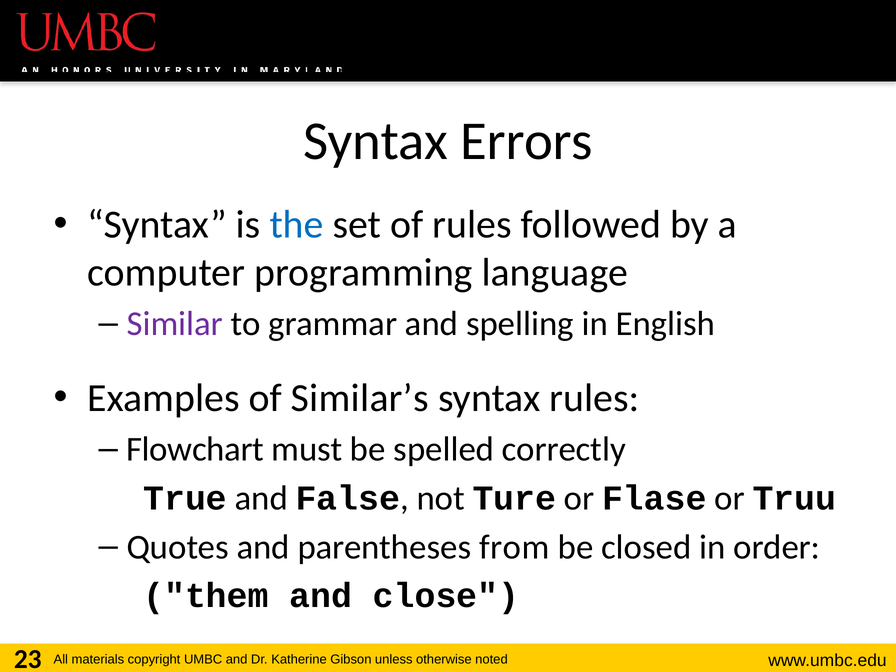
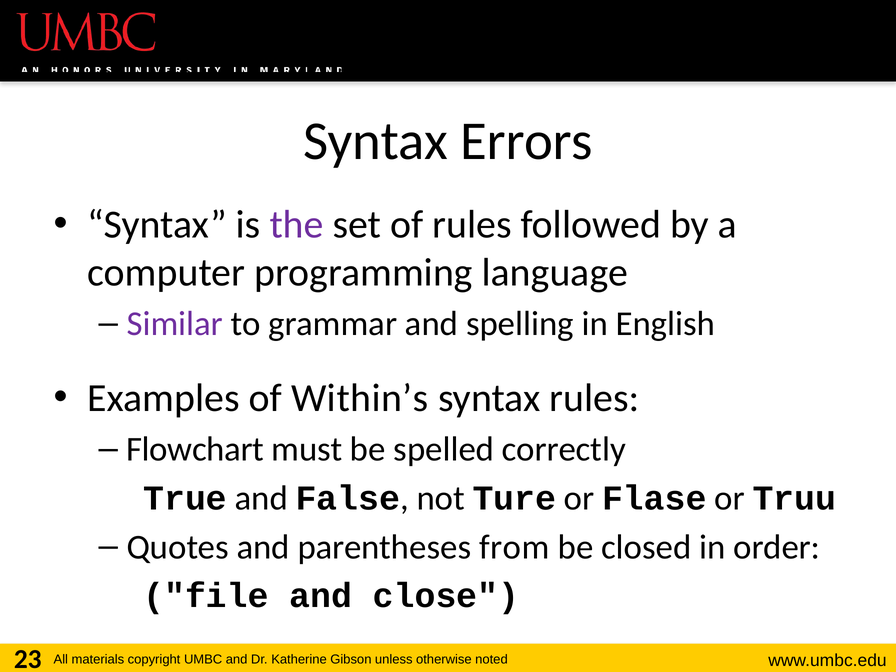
the colour: blue -> purple
Similar’s: Similar’s -> Within’s
them: them -> file
